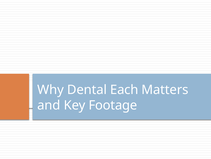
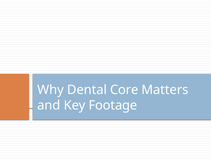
Each: Each -> Core
